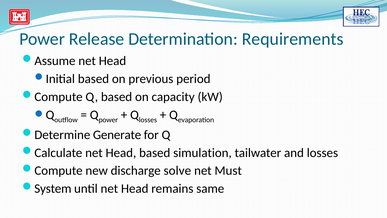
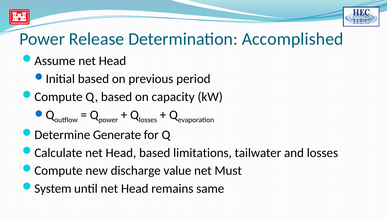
Requirements: Requirements -> Accomplished
simulation: simulation -> limitations
solve: solve -> value
